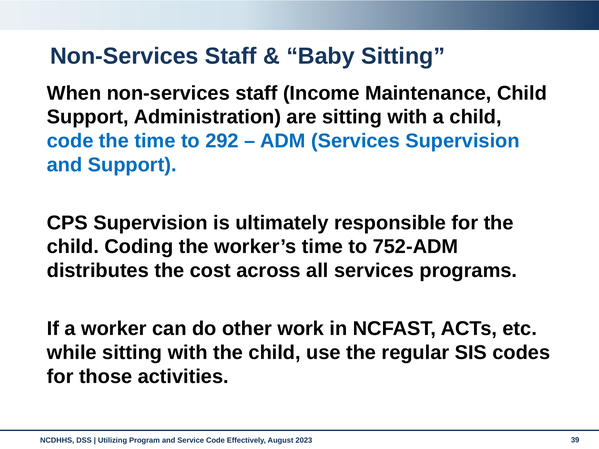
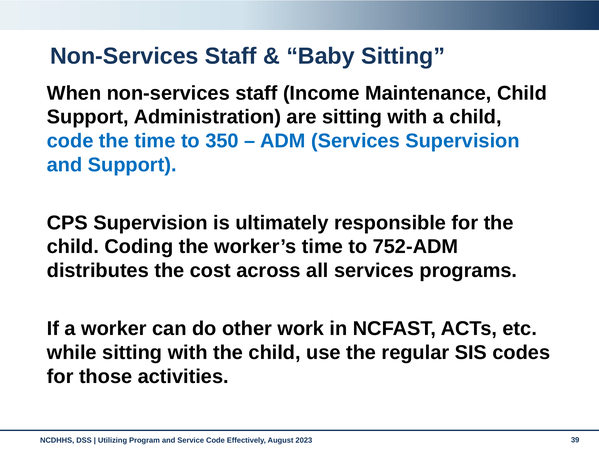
292: 292 -> 350
